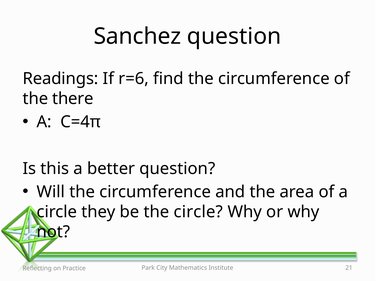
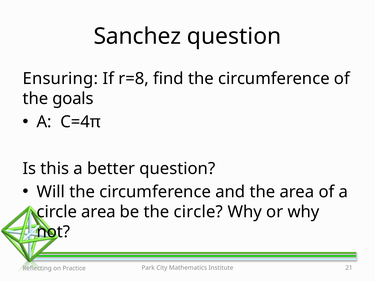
Readings: Readings -> Ensuring
r=6: r=6 -> r=8
there: there -> goals
circle they: they -> area
